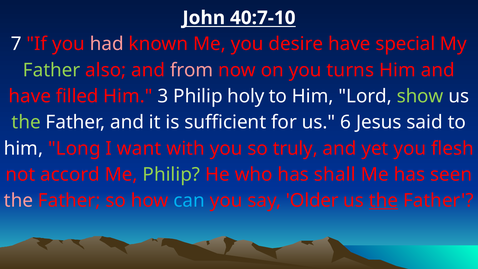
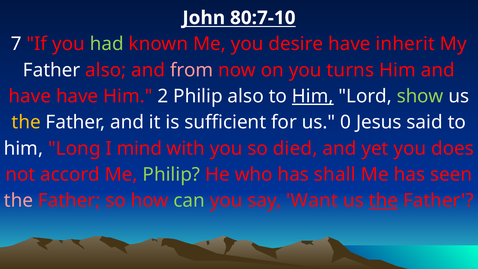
40:7-10: 40:7-10 -> 80:7-10
had colour: pink -> light green
special: special -> inherit
Father at (52, 70) colour: light green -> white
have filled: filled -> have
3: 3 -> 2
Philip holy: holy -> also
Him at (313, 96) underline: none -> present
the at (26, 122) colour: light green -> yellow
6: 6 -> 0
want: want -> mind
truly: truly -> died
flesh: flesh -> does
can colour: light blue -> light green
Older: Older -> Want
